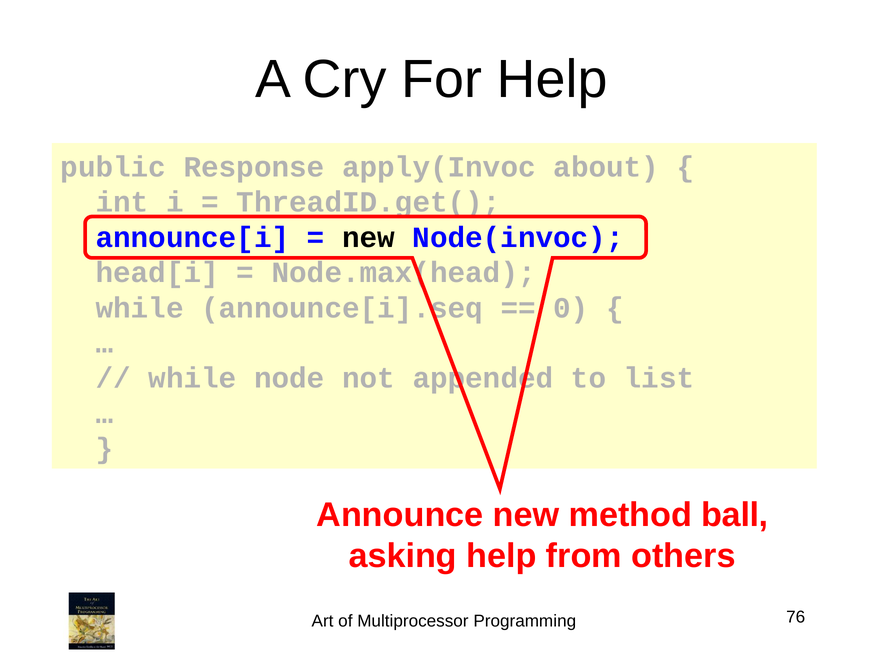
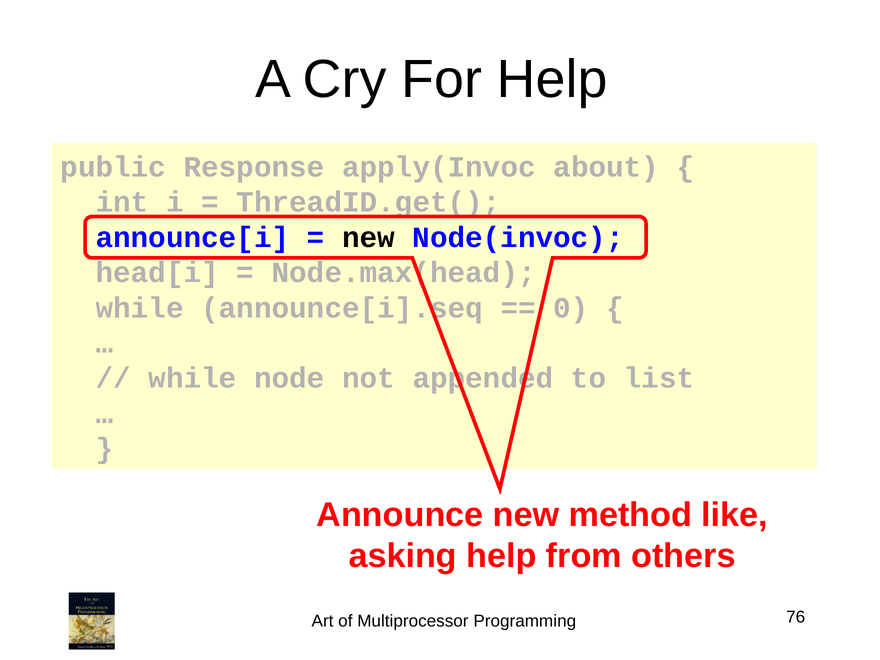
ball: ball -> like
